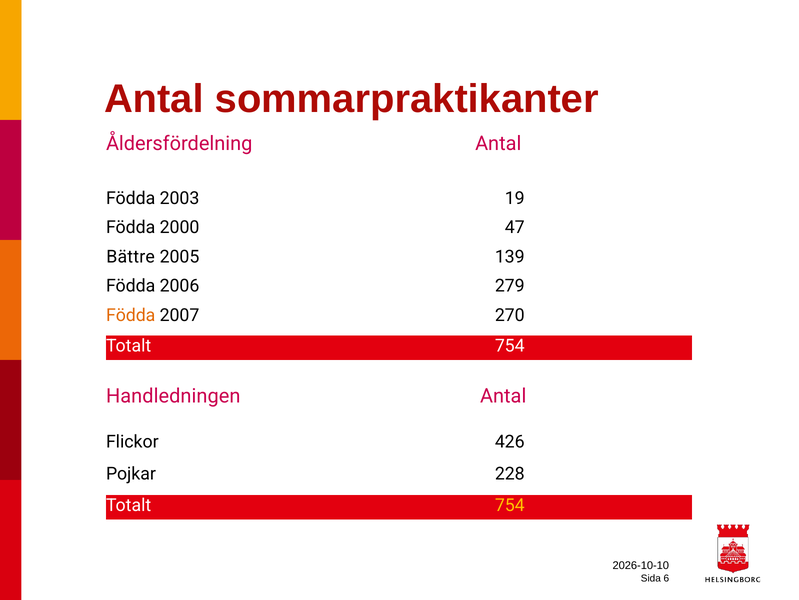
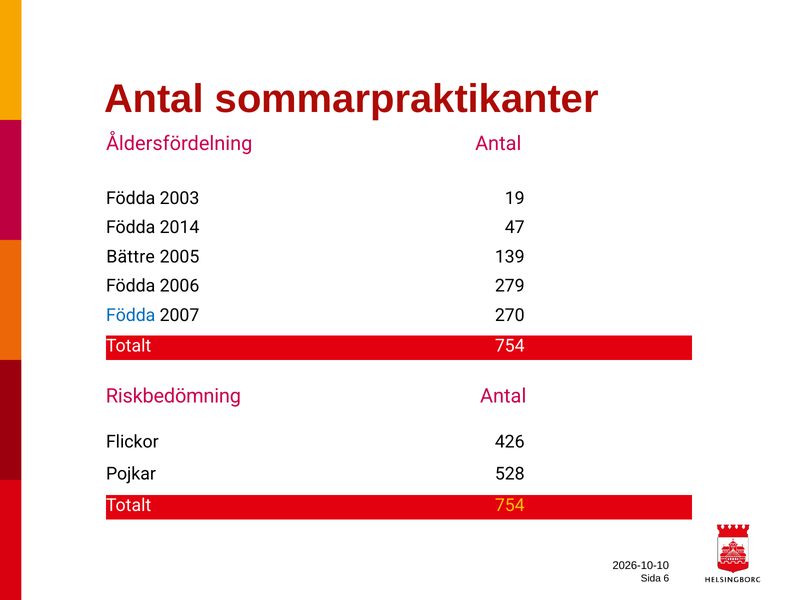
2000: 2000 -> 2014
Födda at (131, 315) colour: orange -> blue
Handledningen: Handledningen -> Riskbedömning
228: 228 -> 528
